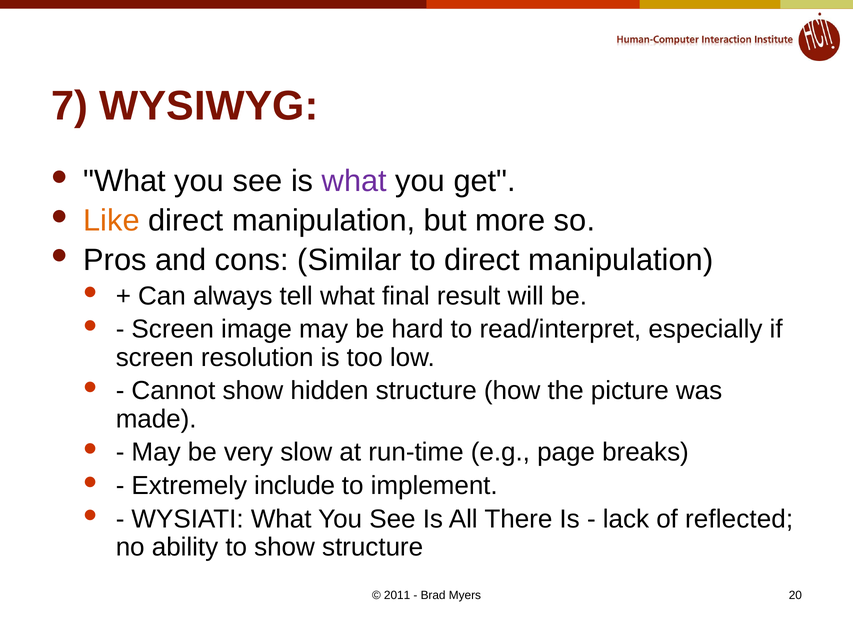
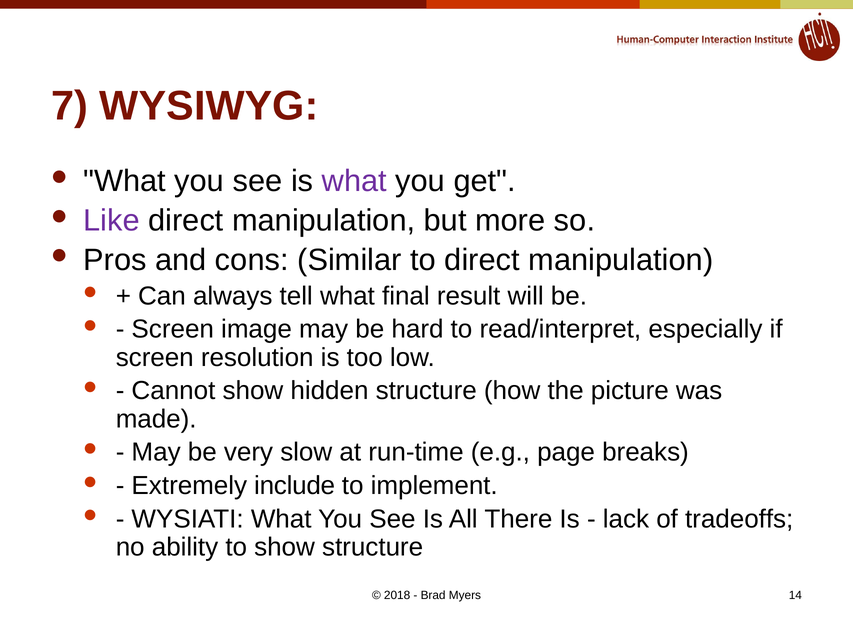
Like colour: orange -> purple
reflected: reflected -> tradeoffs
2011: 2011 -> 2018
20: 20 -> 14
